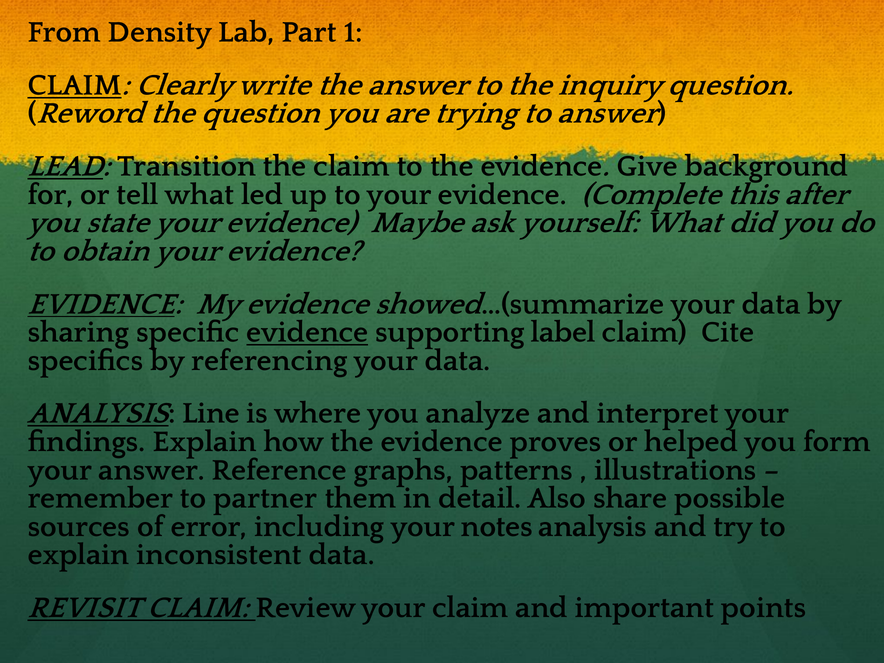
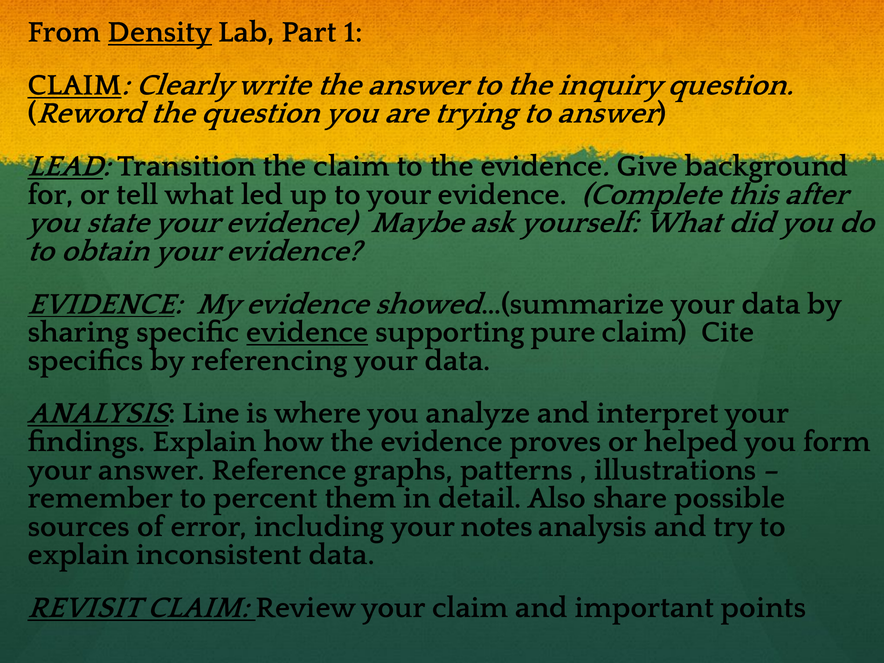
Density underline: none -> present
label: label -> pure
partner: partner -> percent
